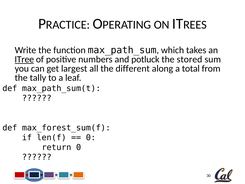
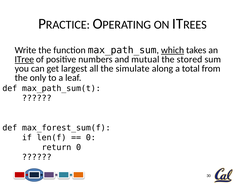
which underline: none -> present
potluck: potluck -> mutual
different: different -> simulate
tally: tally -> only
